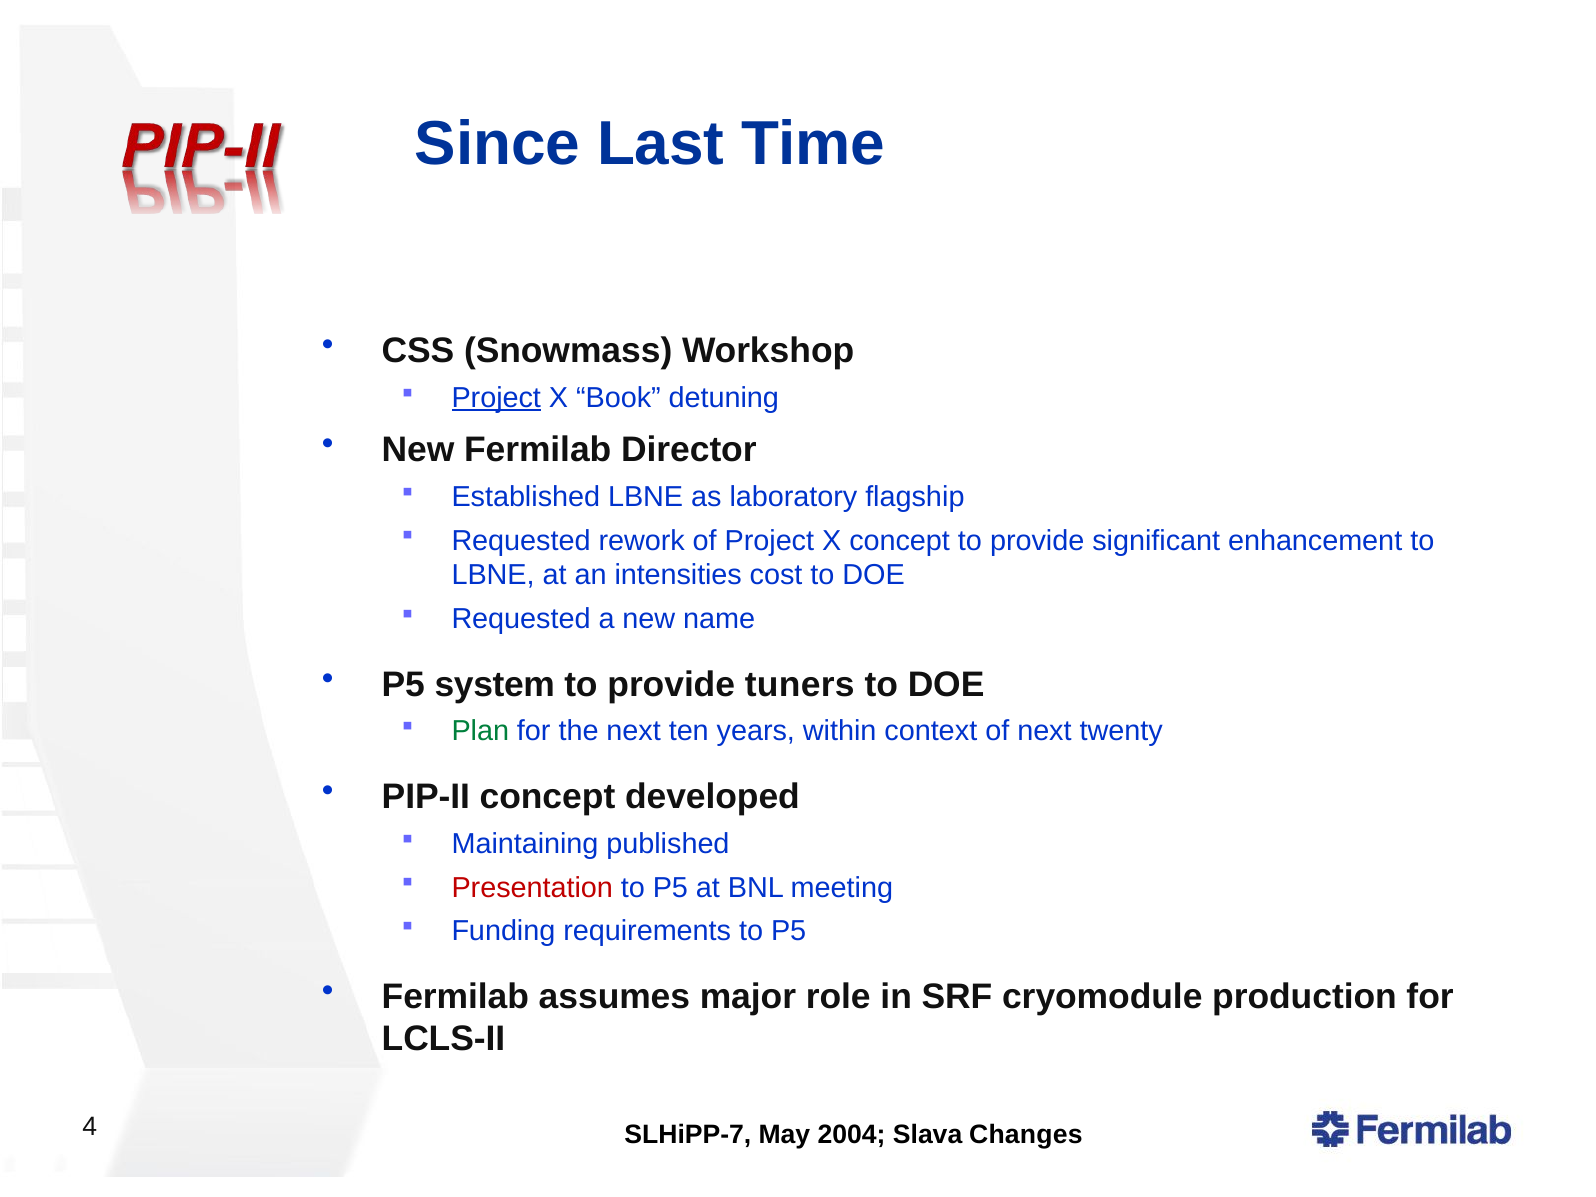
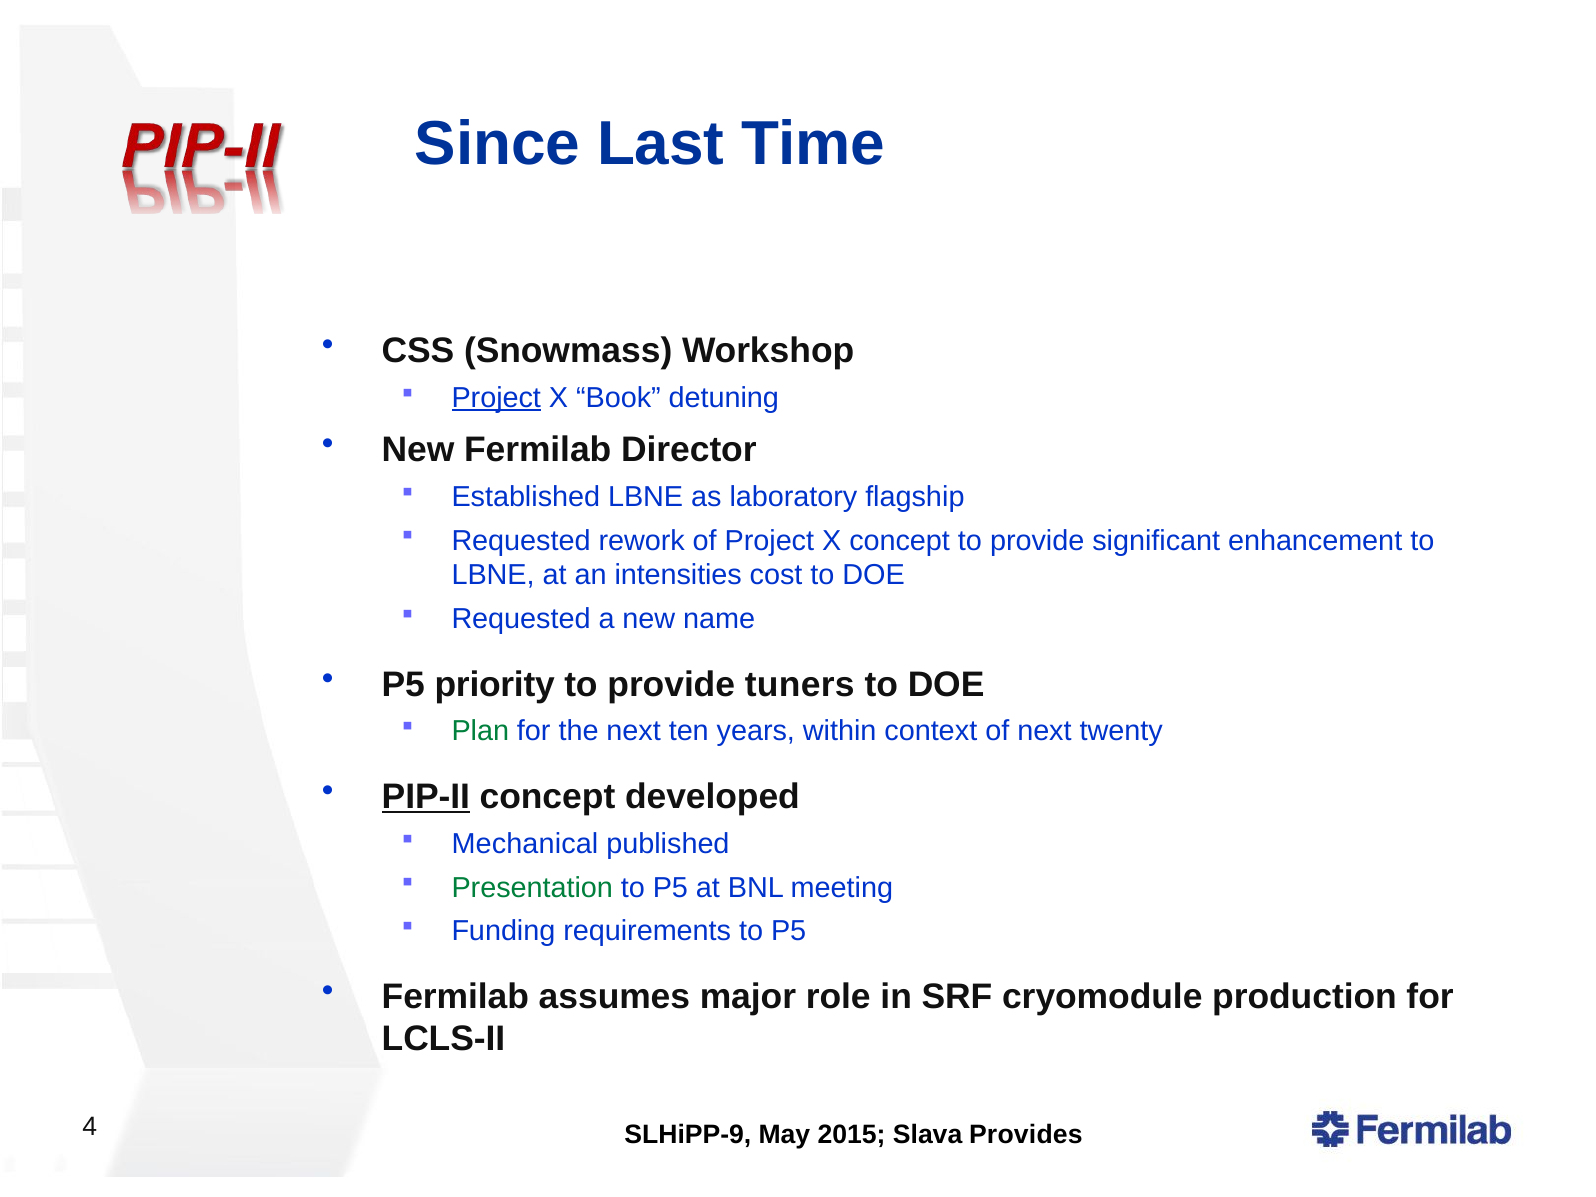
system: system -> priority
PIP-II underline: none -> present
Maintaining: Maintaining -> Mechanical
Presentation colour: red -> green
SLHiPP-7: SLHiPP-7 -> SLHiPP-9
2004: 2004 -> 2015
Changes: Changes -> Provides
